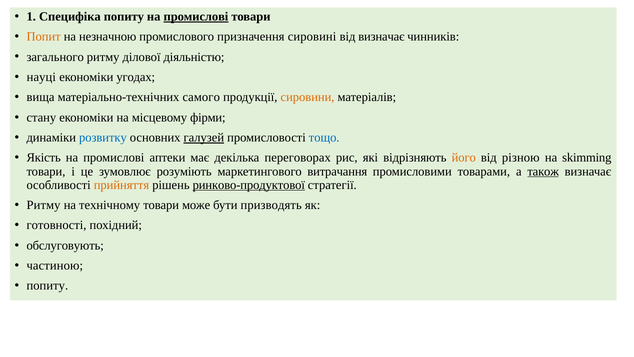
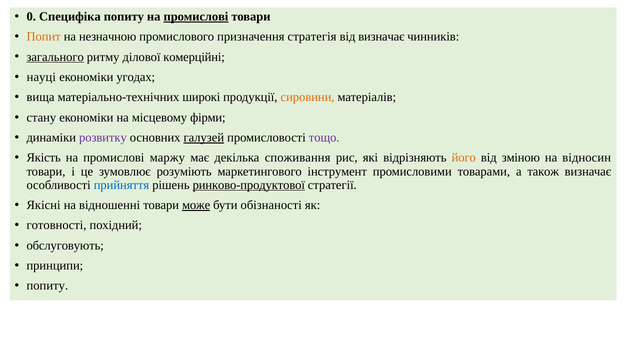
1: 1 -> 0
сировині: сировині -> стратегія
загального underline: none -> present
діяльністю: діяльністю -> комерційні
самого: самого -> широкі
розвитку colour: blue -> purple
тощо colour: blue -> purple
аптеки: аптеки -> маржу
переговорах: переговорах -> споживання
різною: різною -> зміною
skimming: skimming -> відносин
витрачання: витрачання -> інструмент
також underline: present -> none
прийняття colour: orange -> blue
Ритму at (44, 205): Ритму -> Якісні
технічному: технічному -> відношенні
може underline: none -> present
призводять: призводять -> обізнаності
частиною: частиною -> принципи
